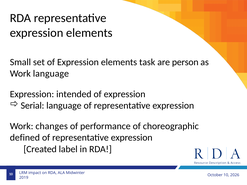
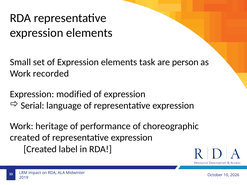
Work language: language -> recorded
intended: intended -> modified
changes: changes -> heritage
defined at (25, 138): defined -> created
